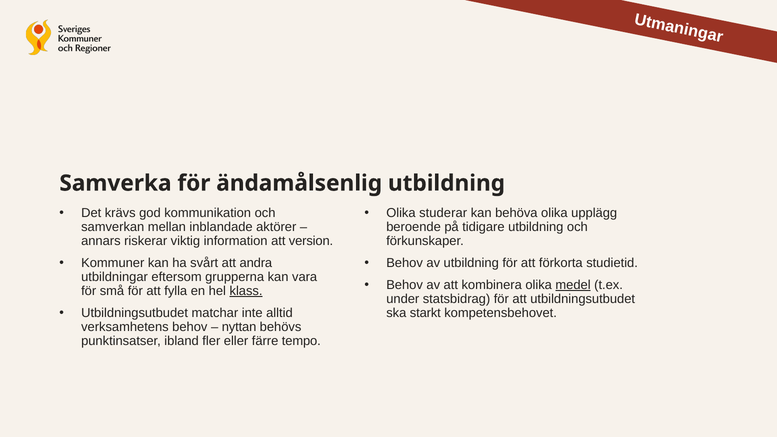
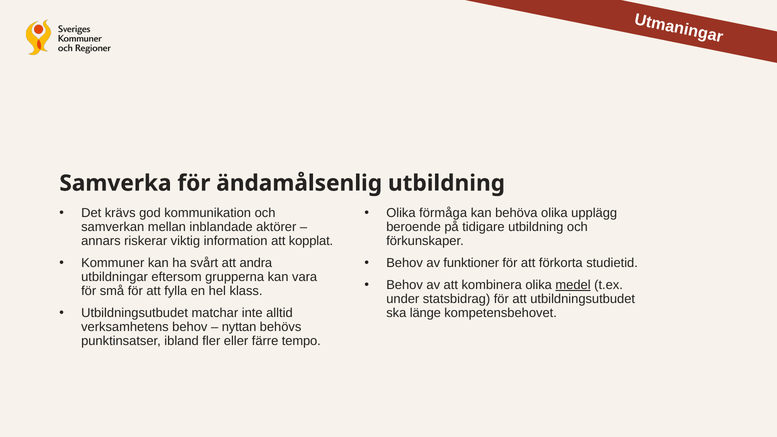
studerar: studerar -> förmåga
version: version -> kopplat
av utbildning: utbildning -> funktioner
klass underline: present -> none
starkt: starkt -> länge
